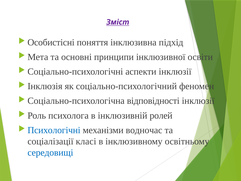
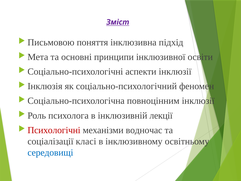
Особистісні: Особистісні -> Письмовою
відповідності: відповідності -> повноцінним
ролей: ролей -> лекції
Психологічні colour: blue -> red
